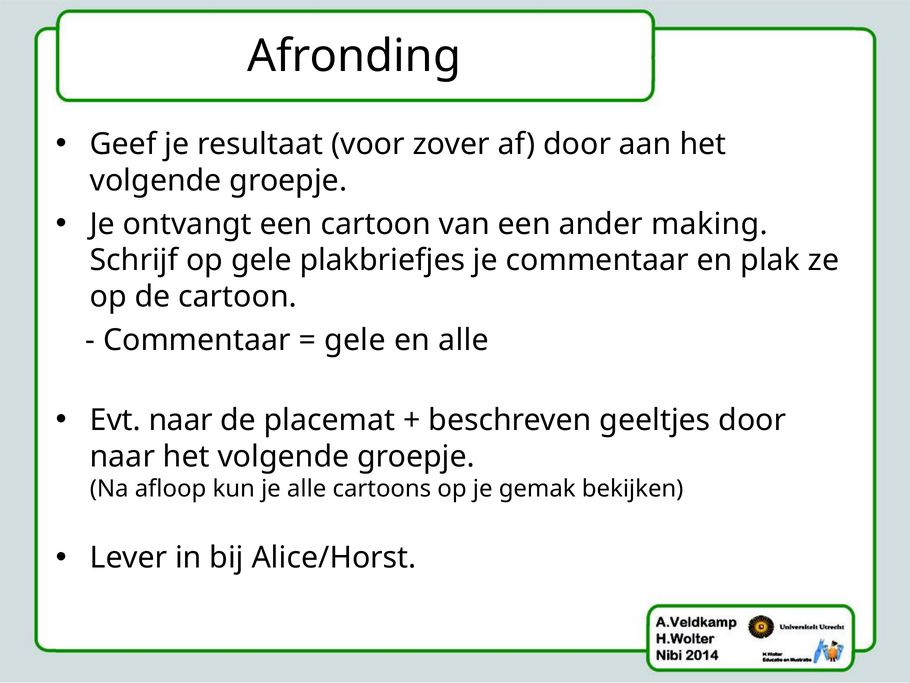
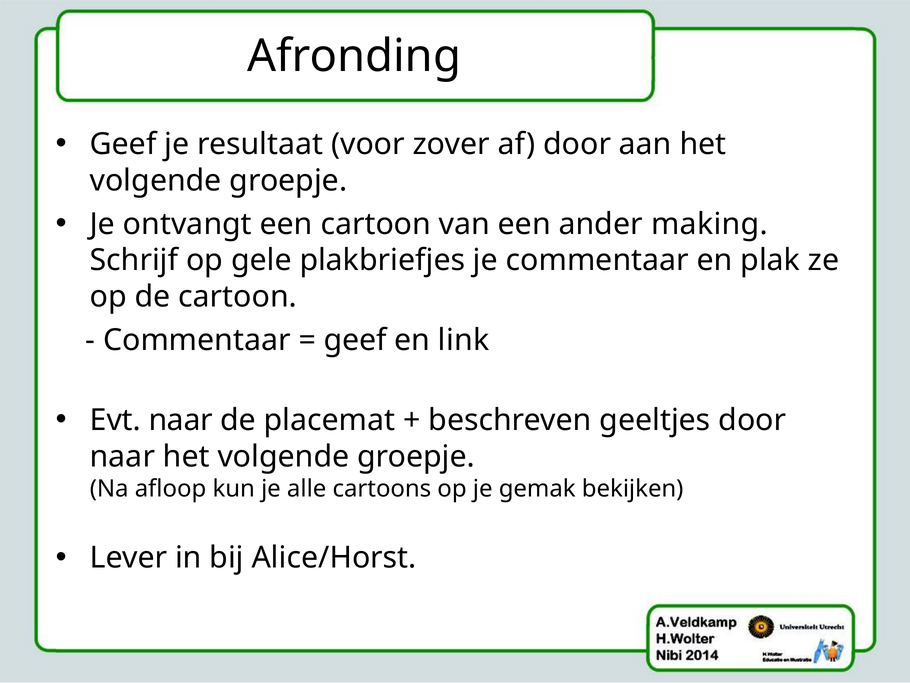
gele at (355, 340): gele -> geef
en alle: alle -> link
